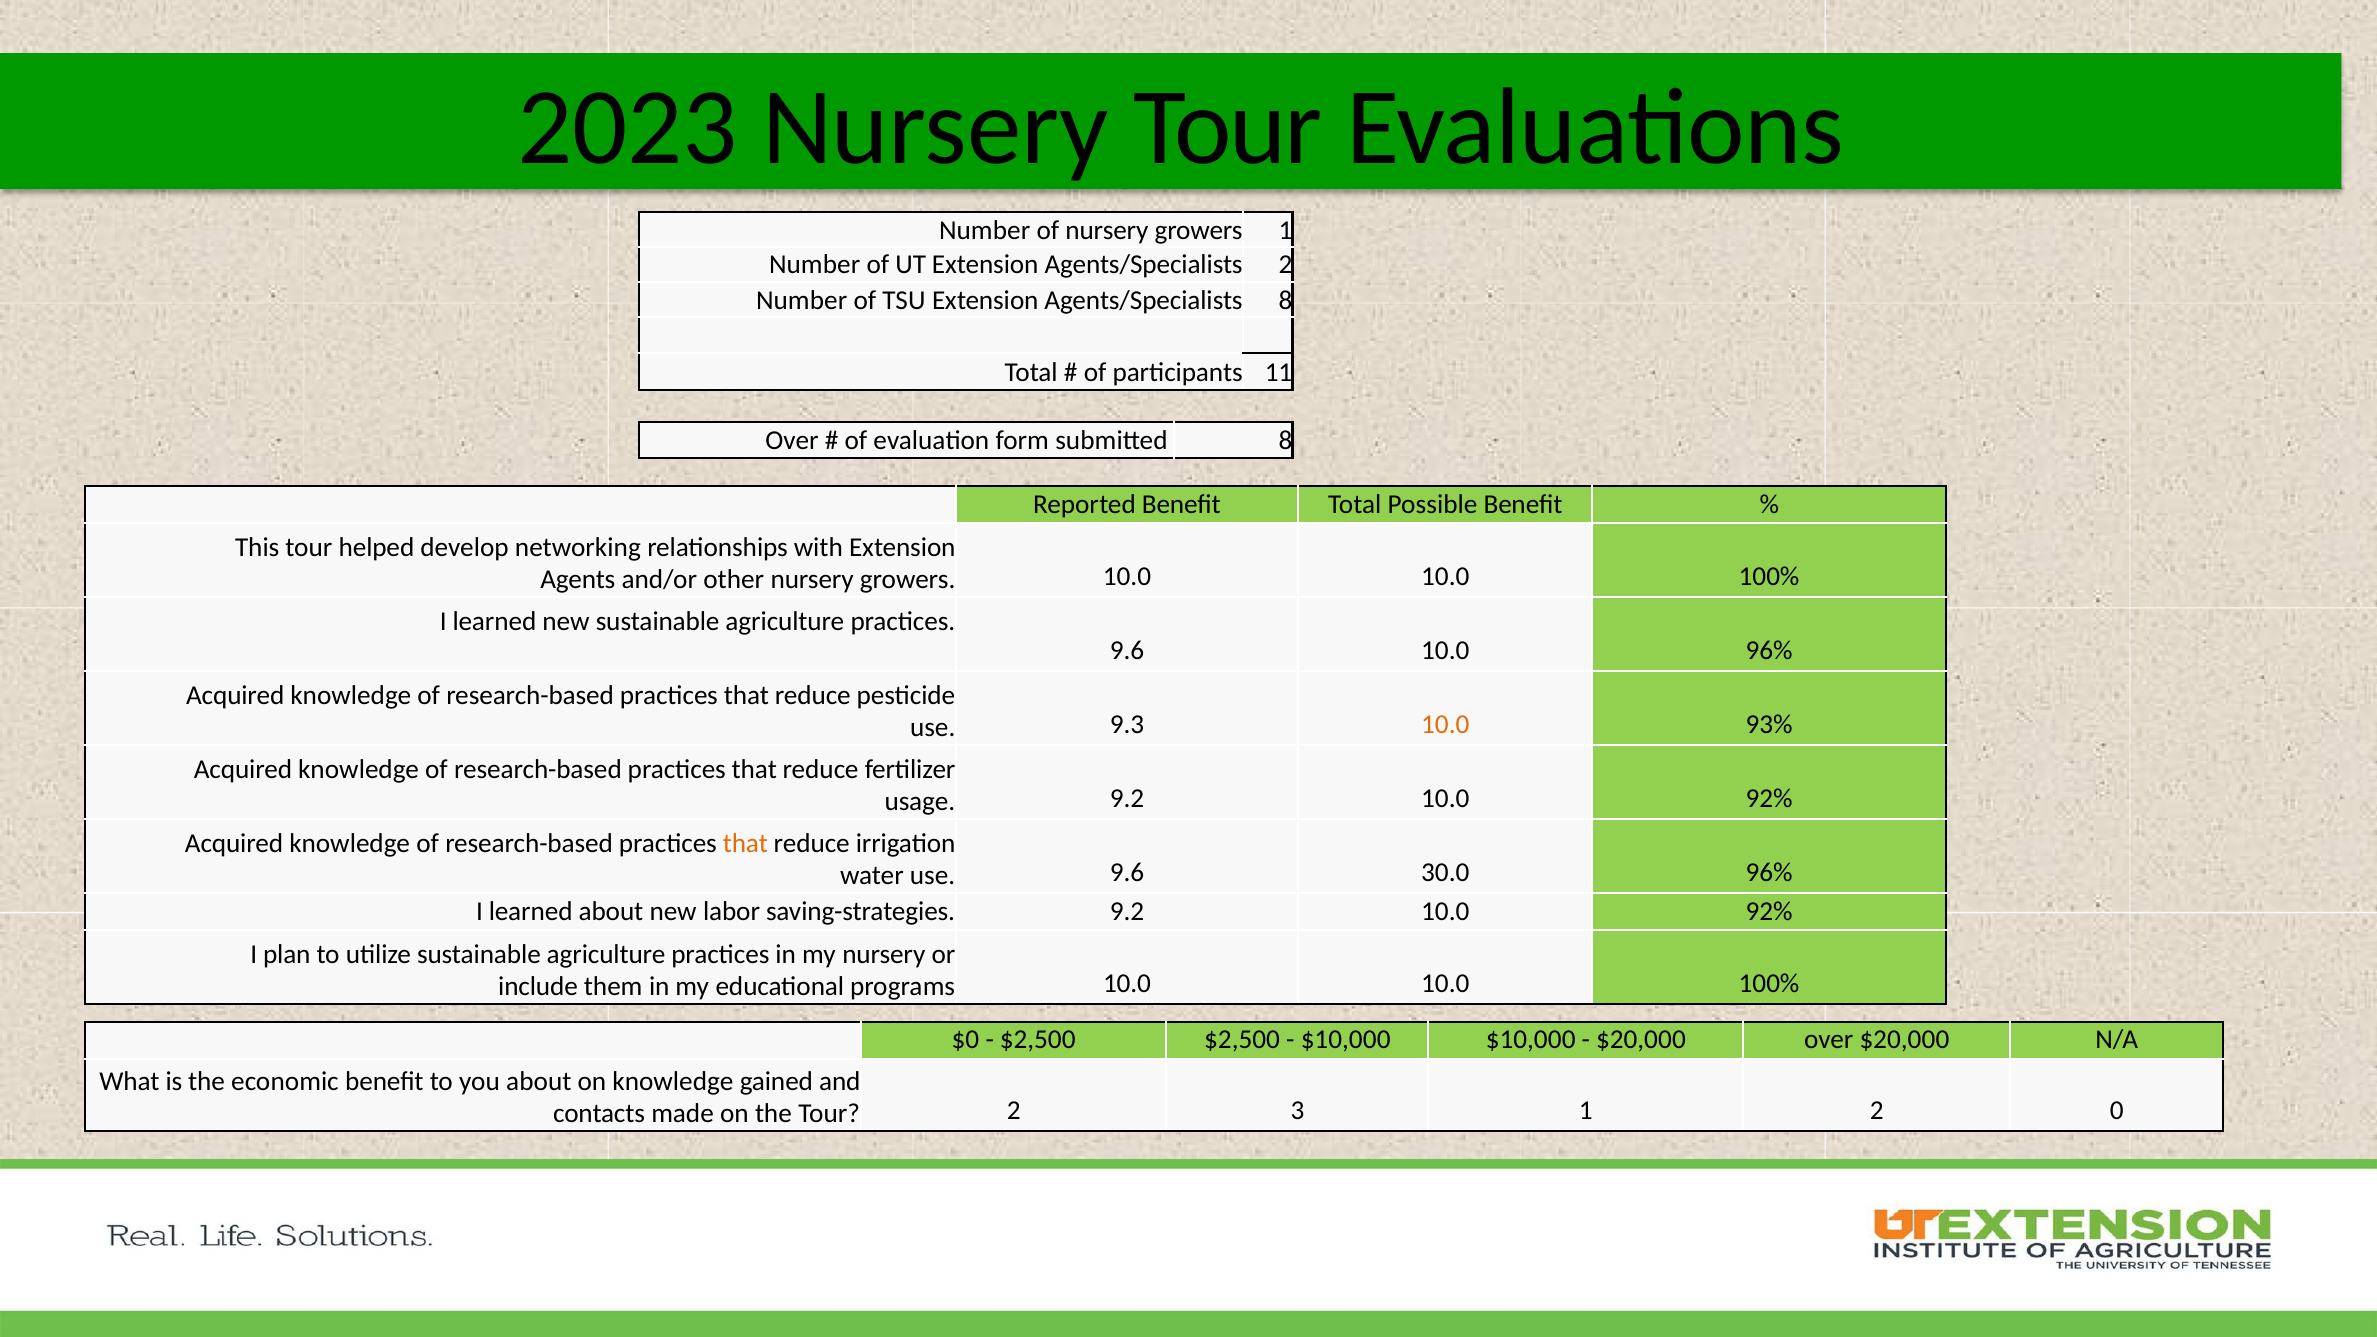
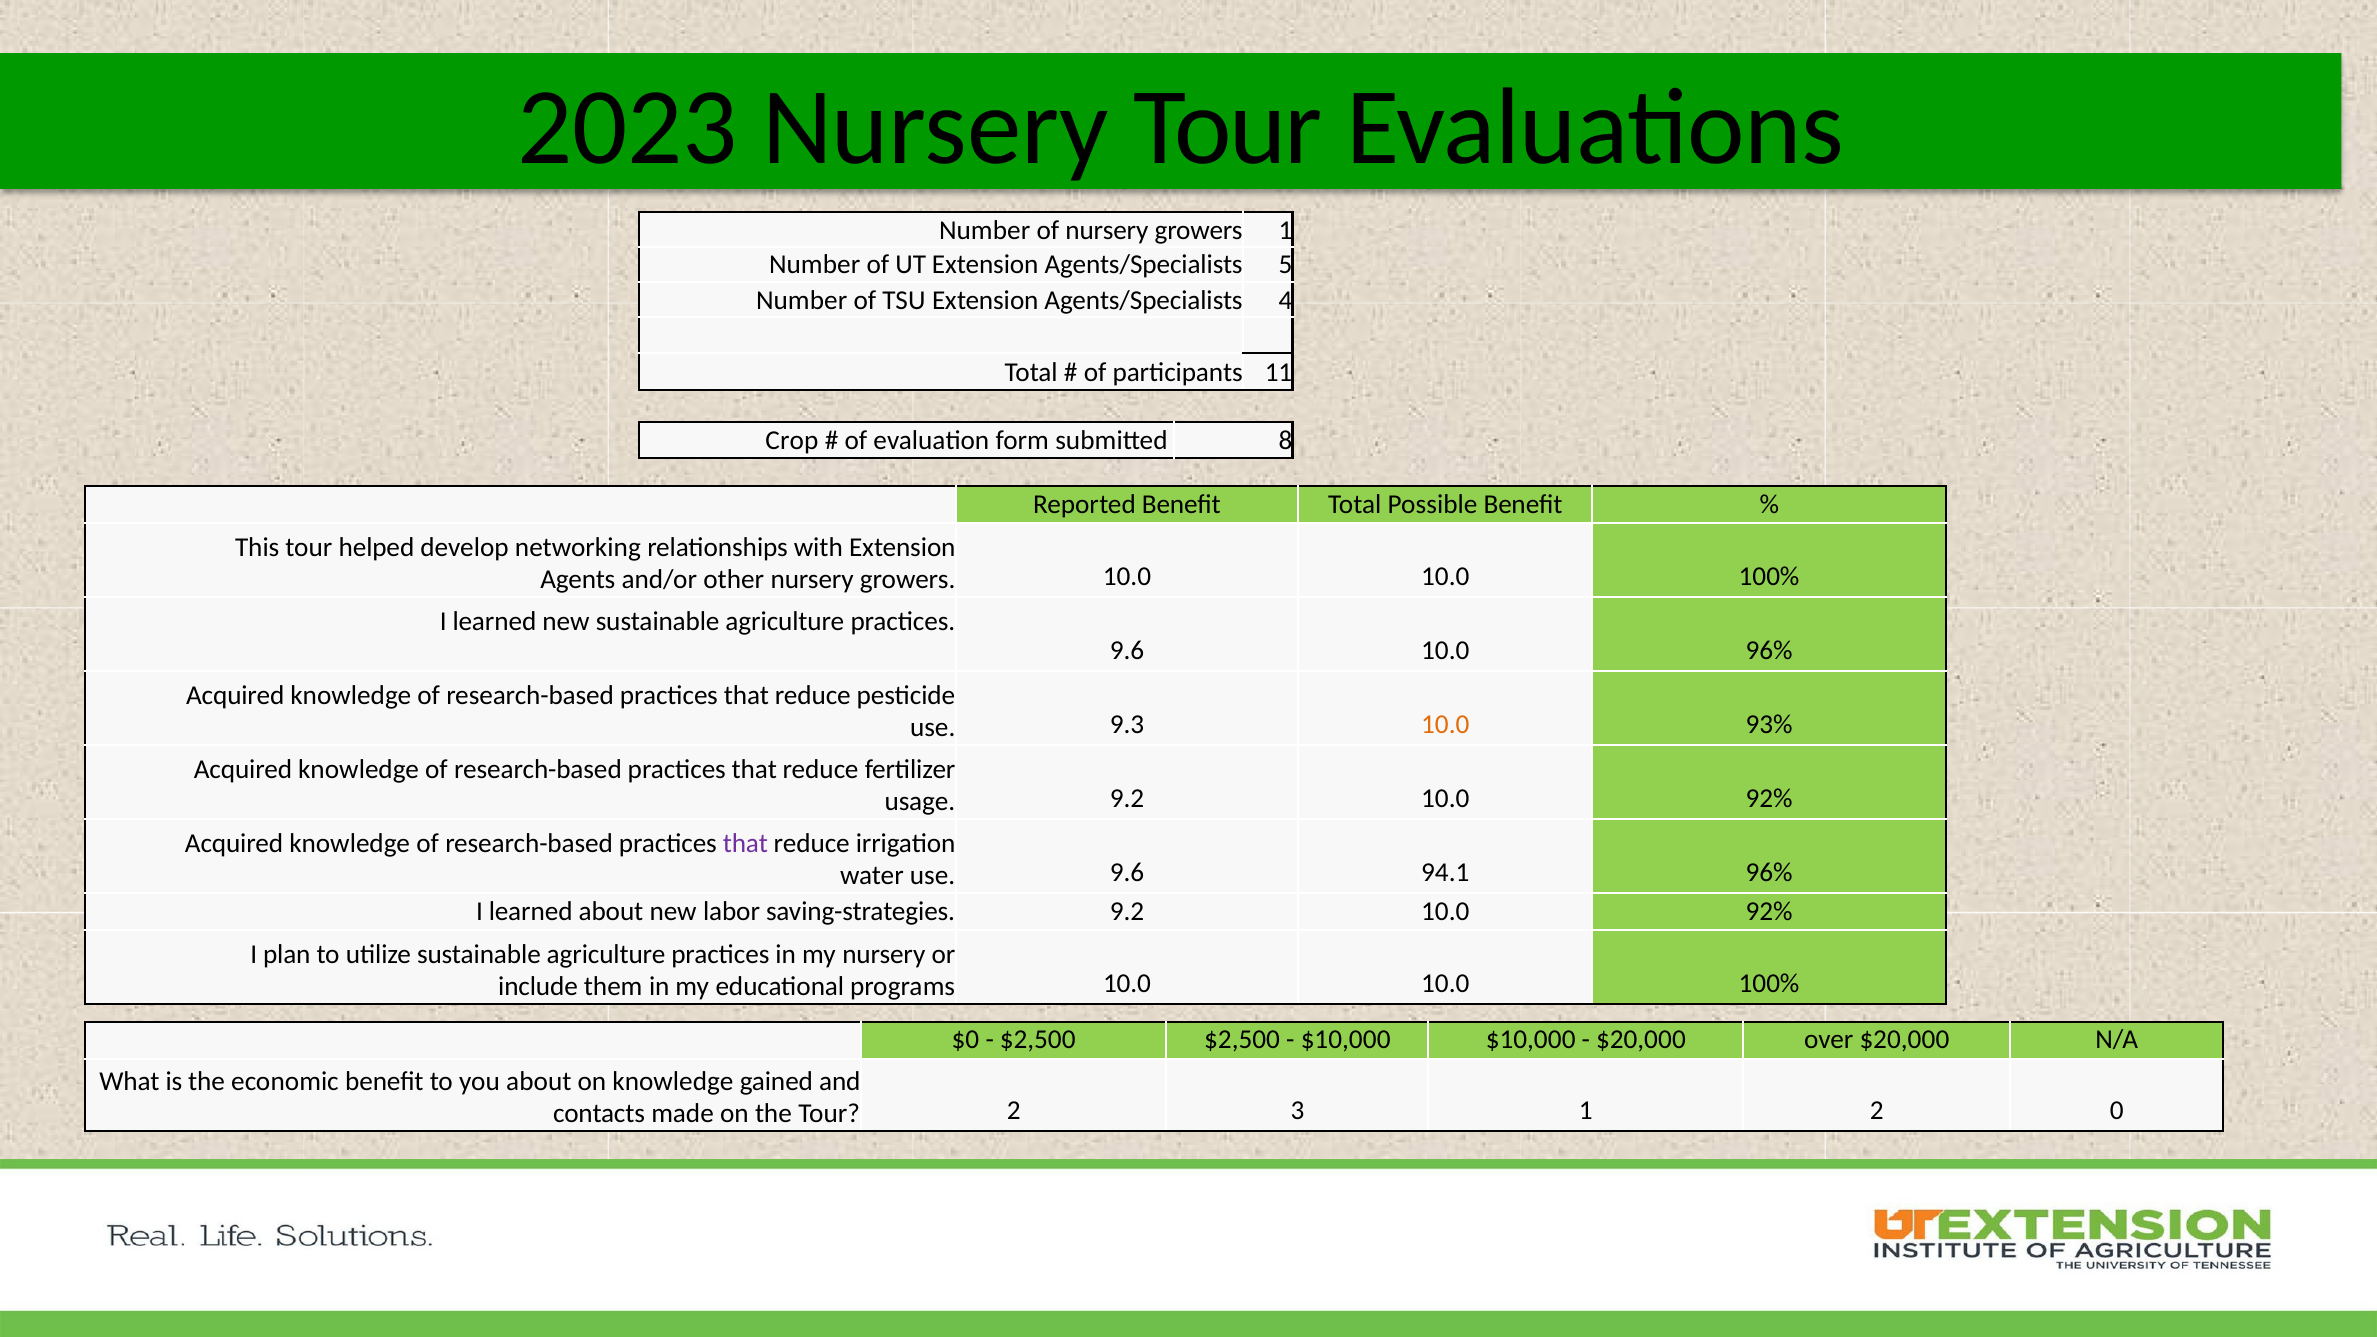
Agents/Specialists 2: 2 -> 5
Agents/Specialists 8: 8 -> 4
Over at (792, 440): Over -> Crop
that at (745, 843) colour: orange -> purple
30.0: 30.0 -> 94.1
